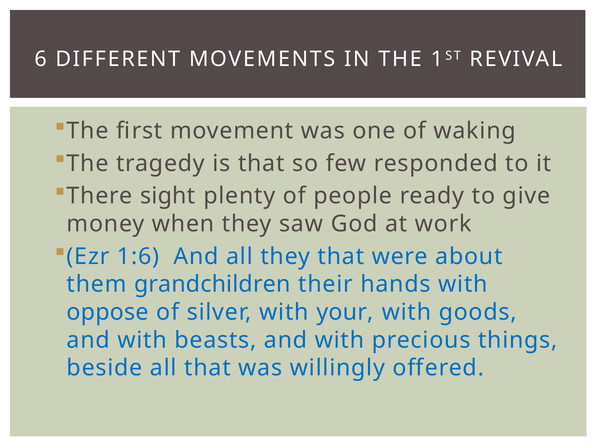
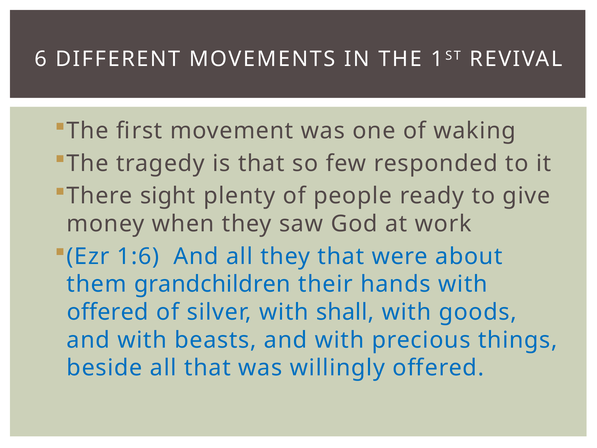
oppose at (108, 312): oppose -> offered
your: your -> shall
